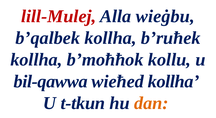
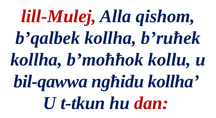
wieġbu: wieġbu -> qishom
wieħed: wieħed -> ngħidu
dan colour: orange -> red
